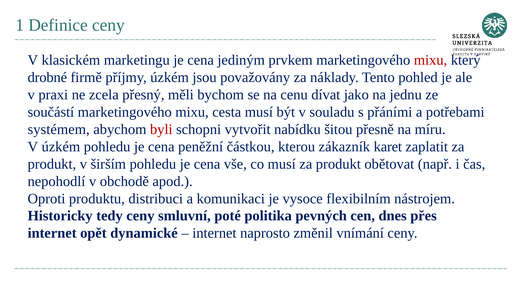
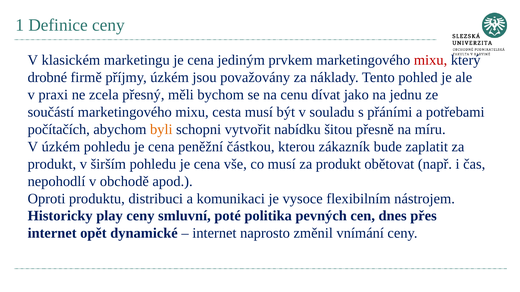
systémem: systémem -> počítačích
byli colour: red -> orange
karet: karet -> bude
tedy: tedy -> play
